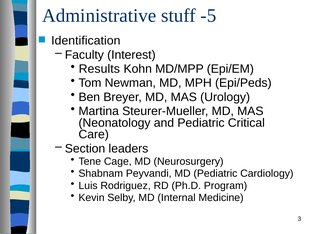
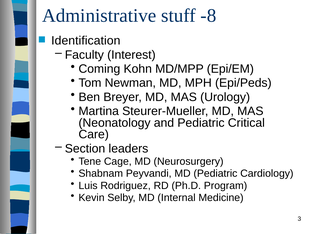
-5: -5 -> -8
Results: Results -> Coming
